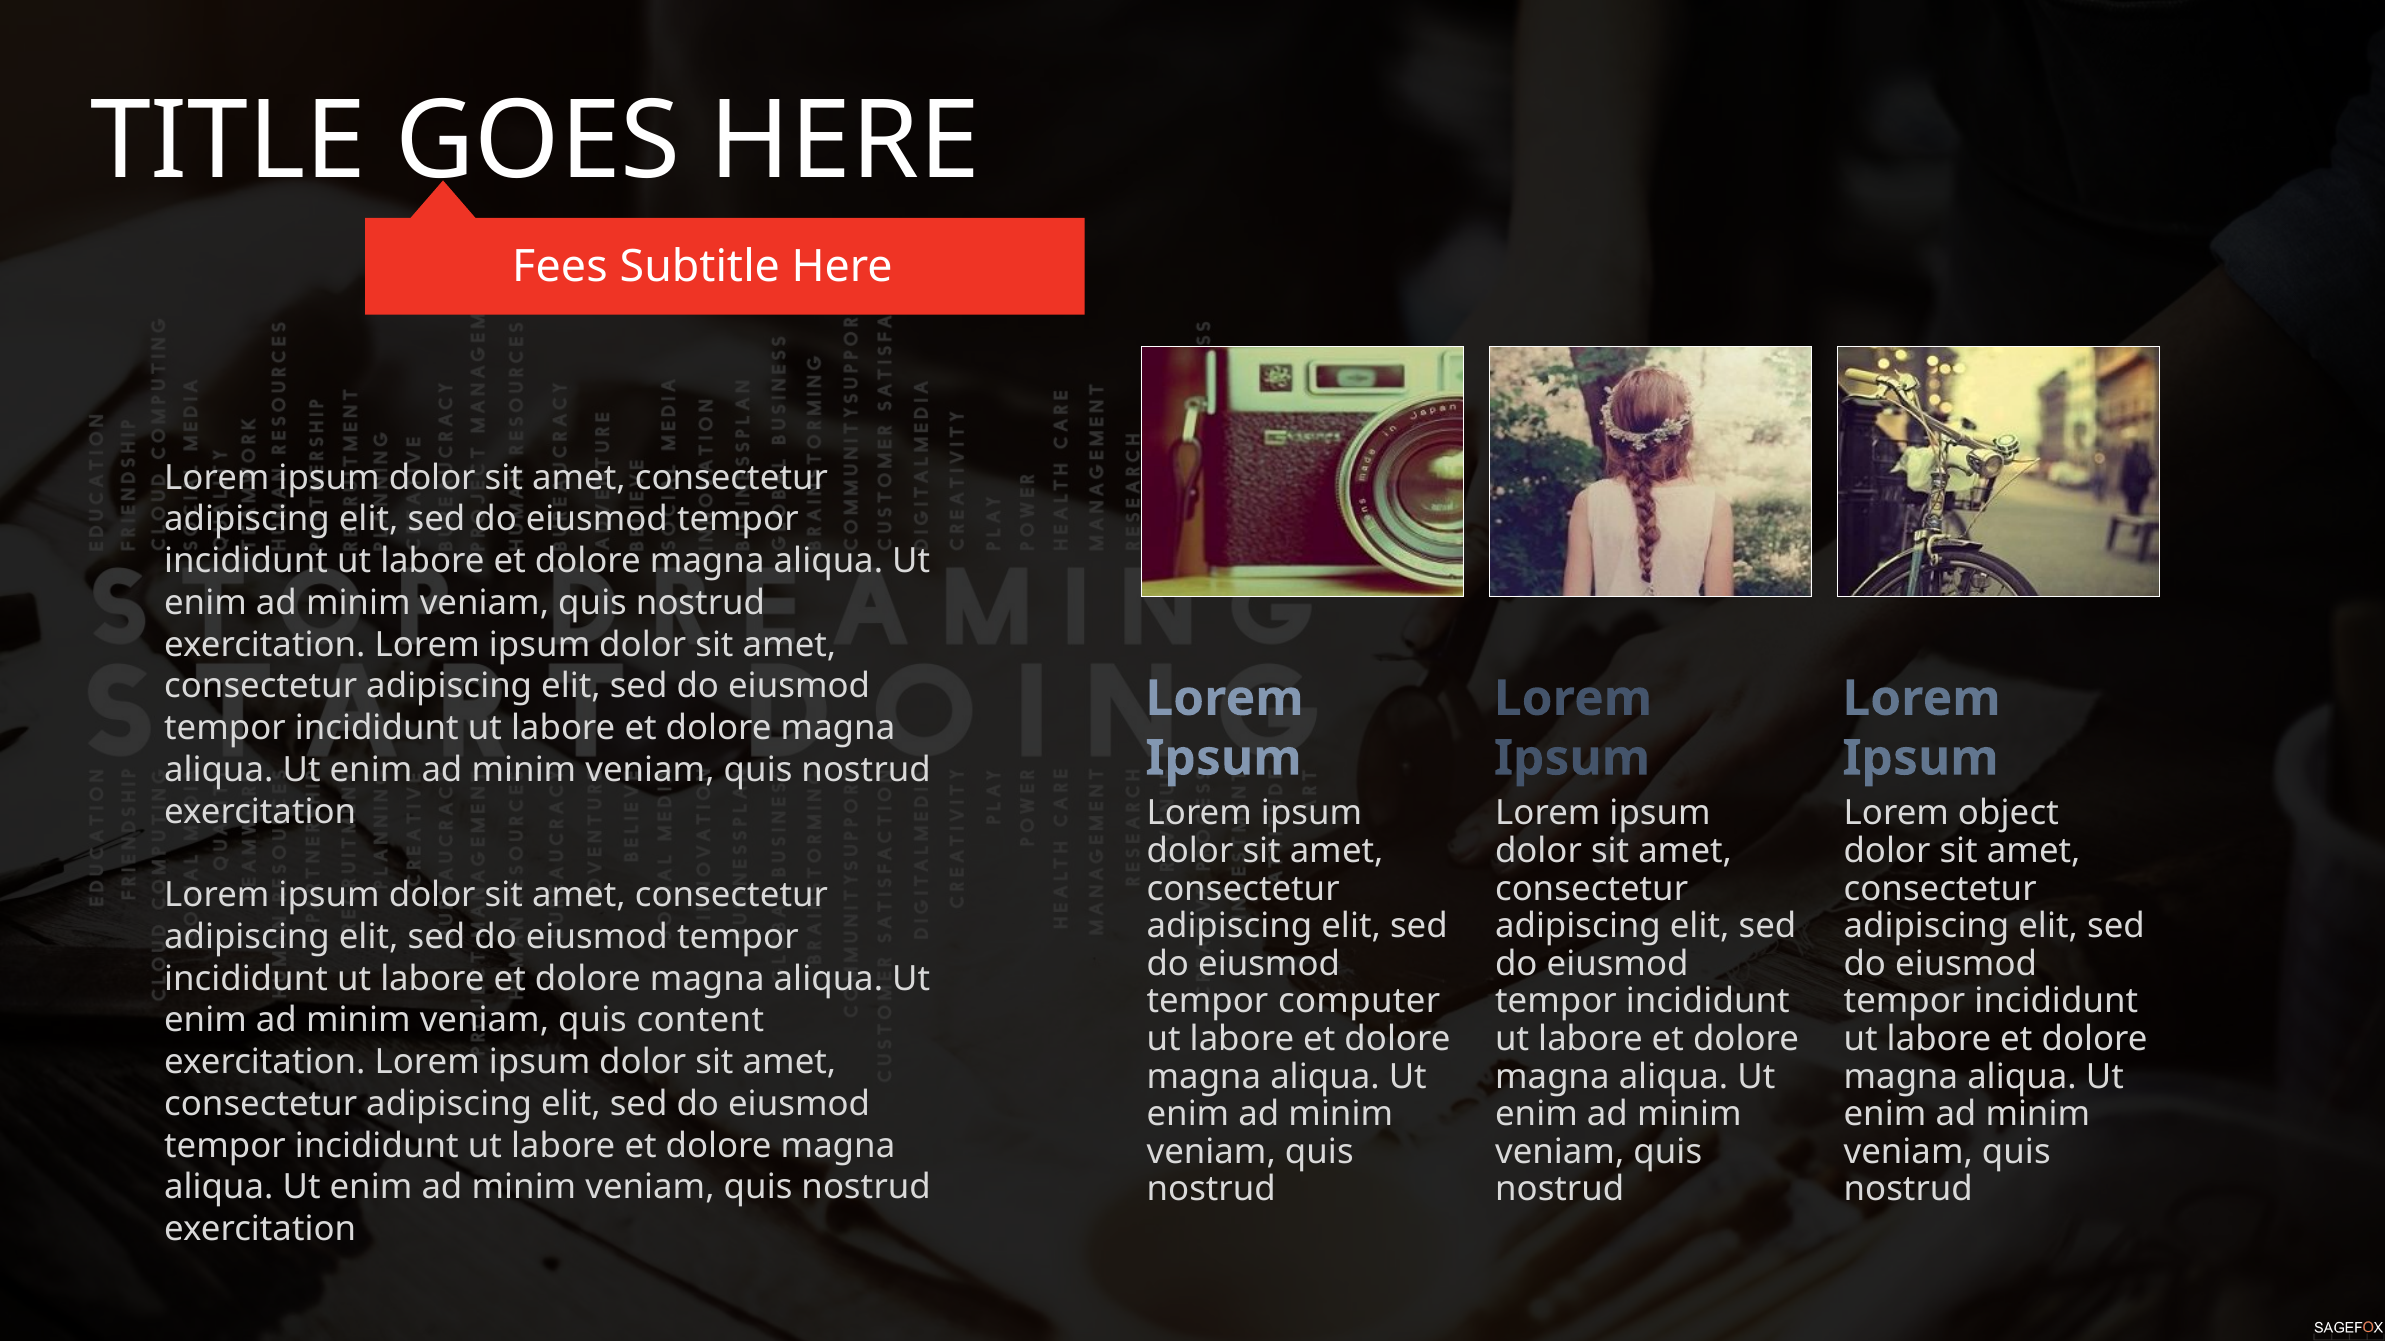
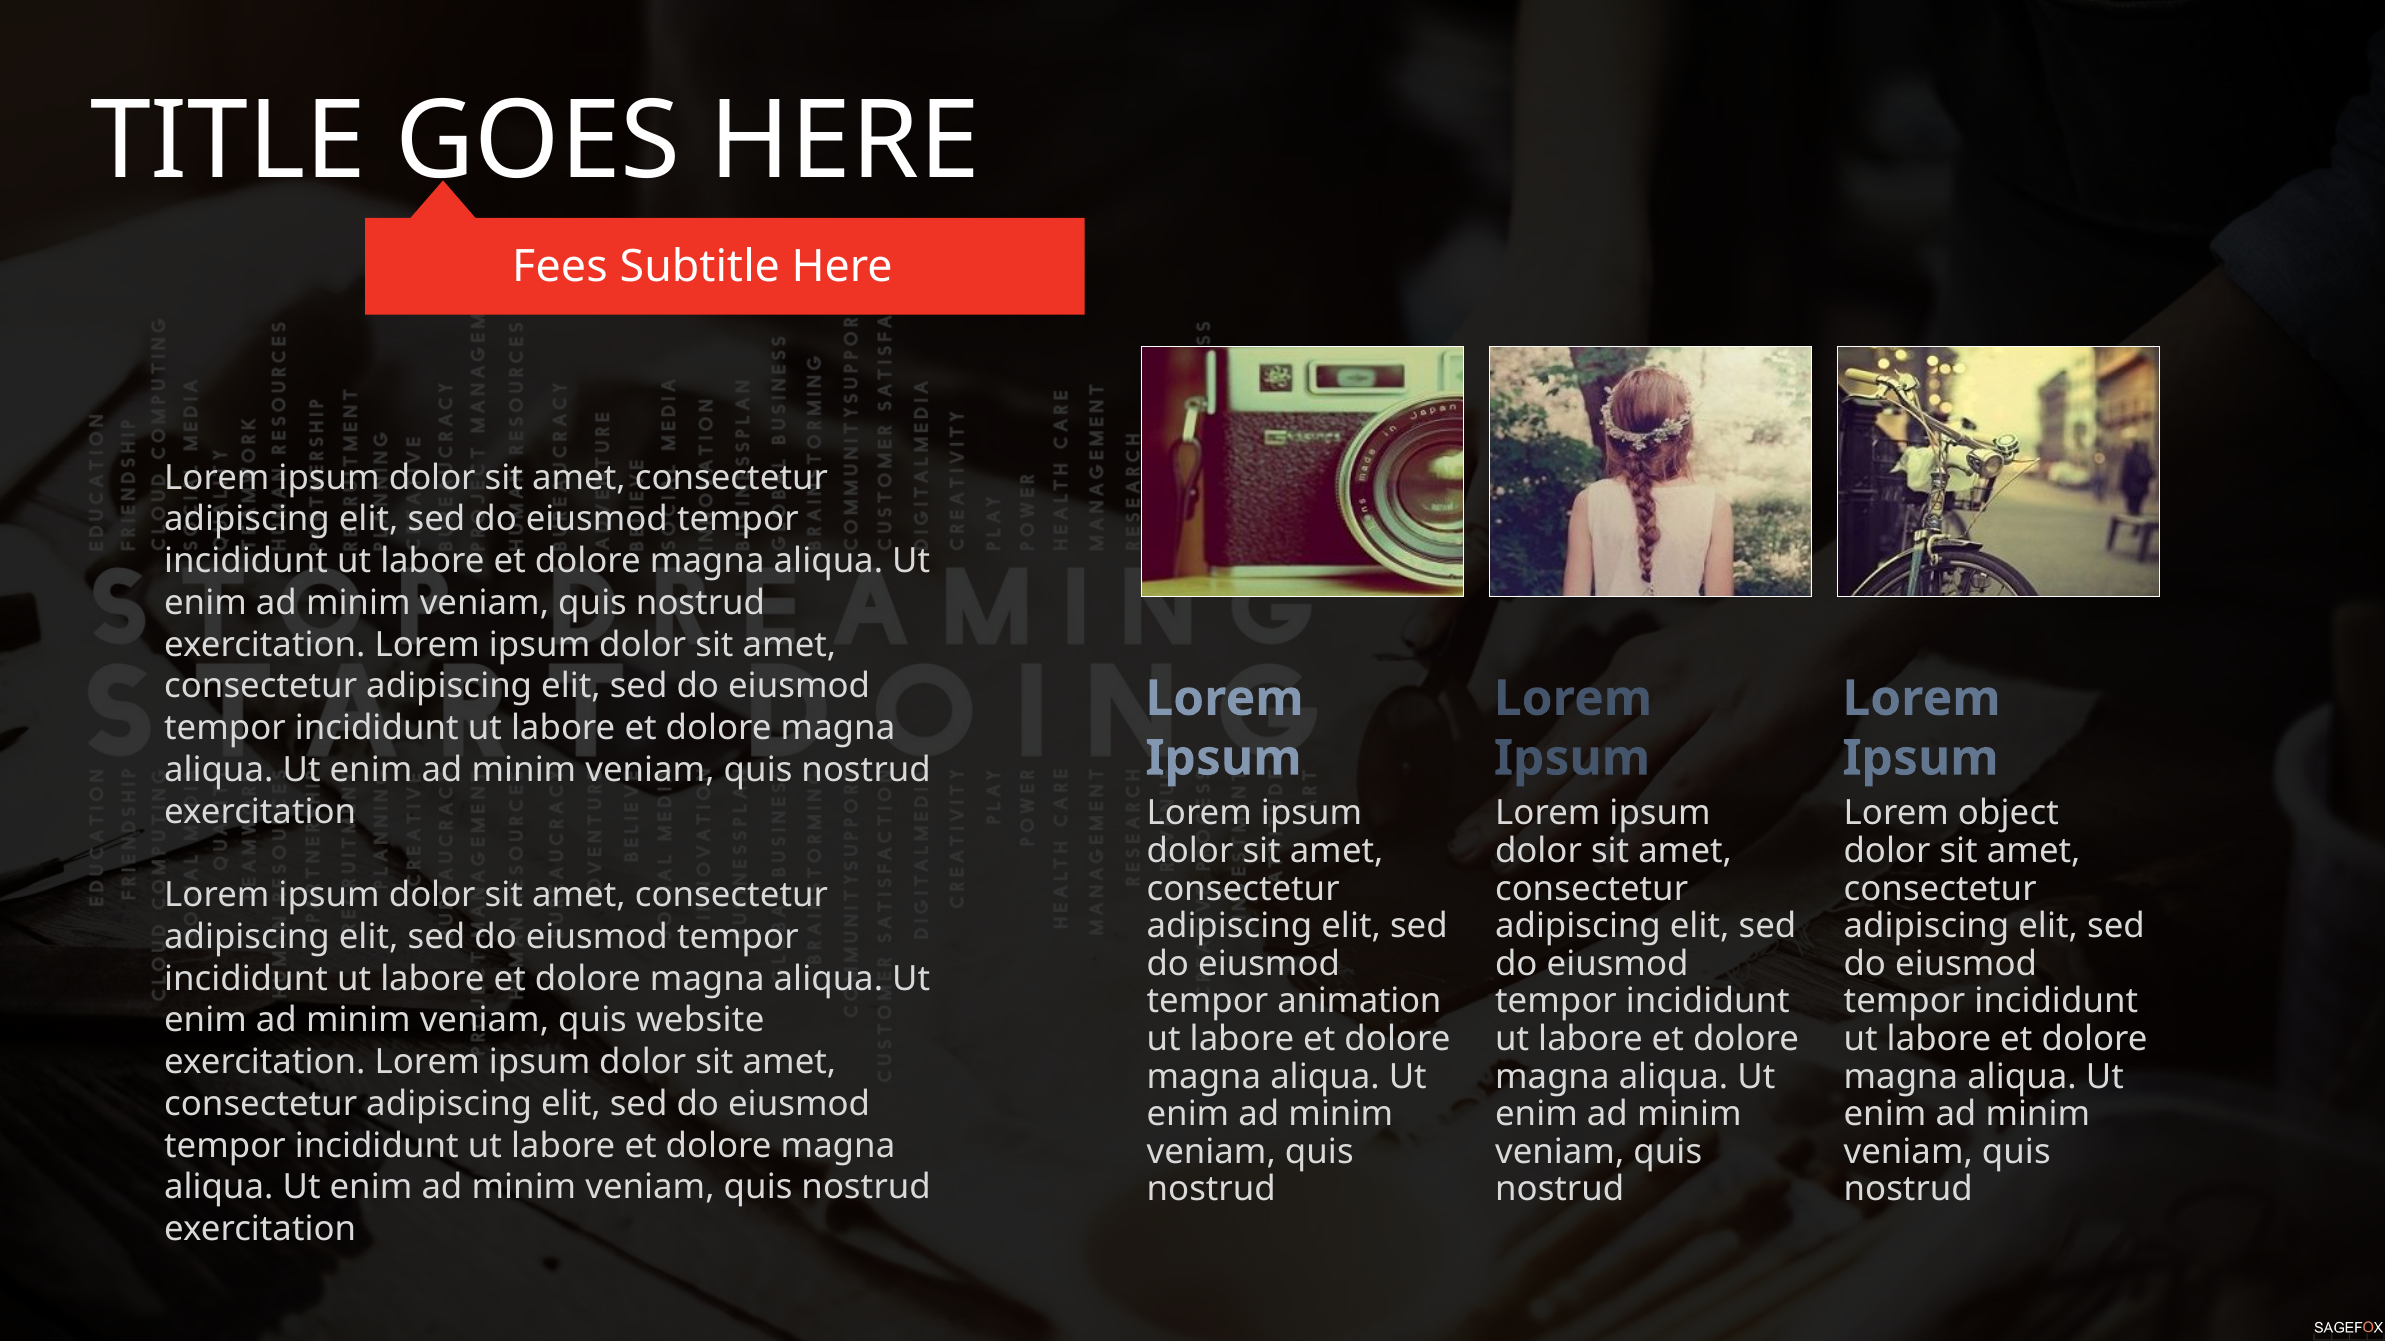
computer: computer -> animation
content: content -> website
